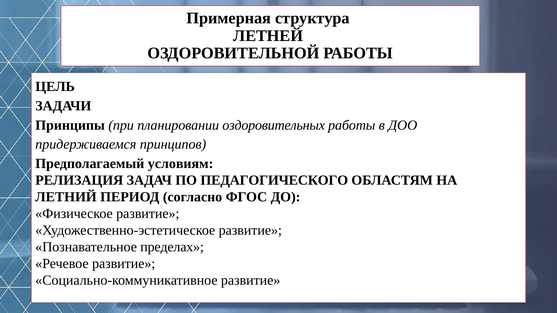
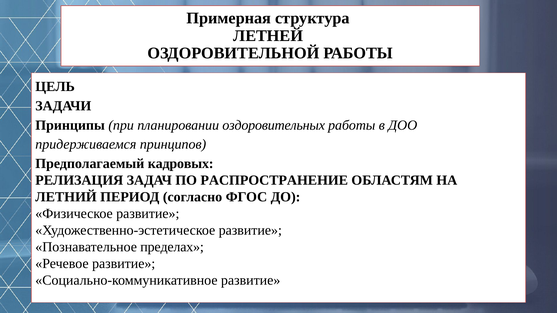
условиям: условиям -> кадровых
ПЕДАГОГИЧЕСКОГО: ПЕДАГОГИЧЕСКОГО -> РАСПРОСТРАНЕНИЕ
